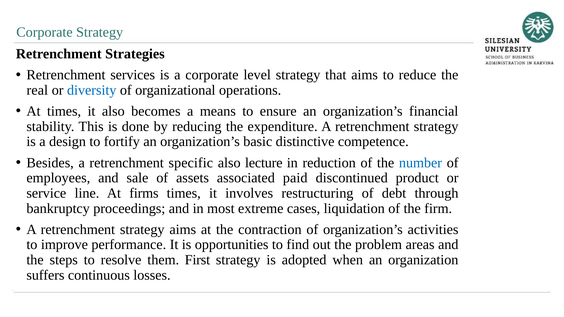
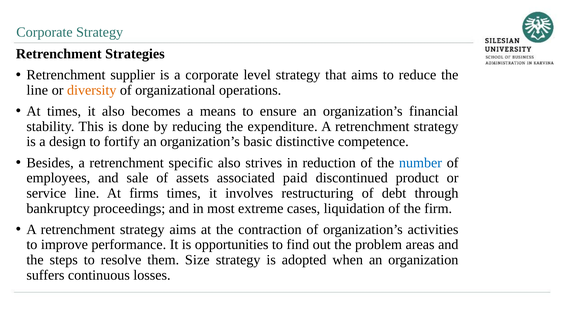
services: services -> supplier
real at (37, 90): real -> line
diversity colour: blue -> orange
lecture: lecture -> strives
First: First -> Size
